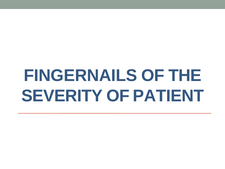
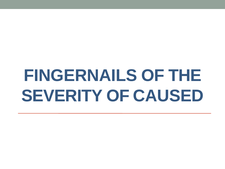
PATIENT: PATIENT -> CAUSED
